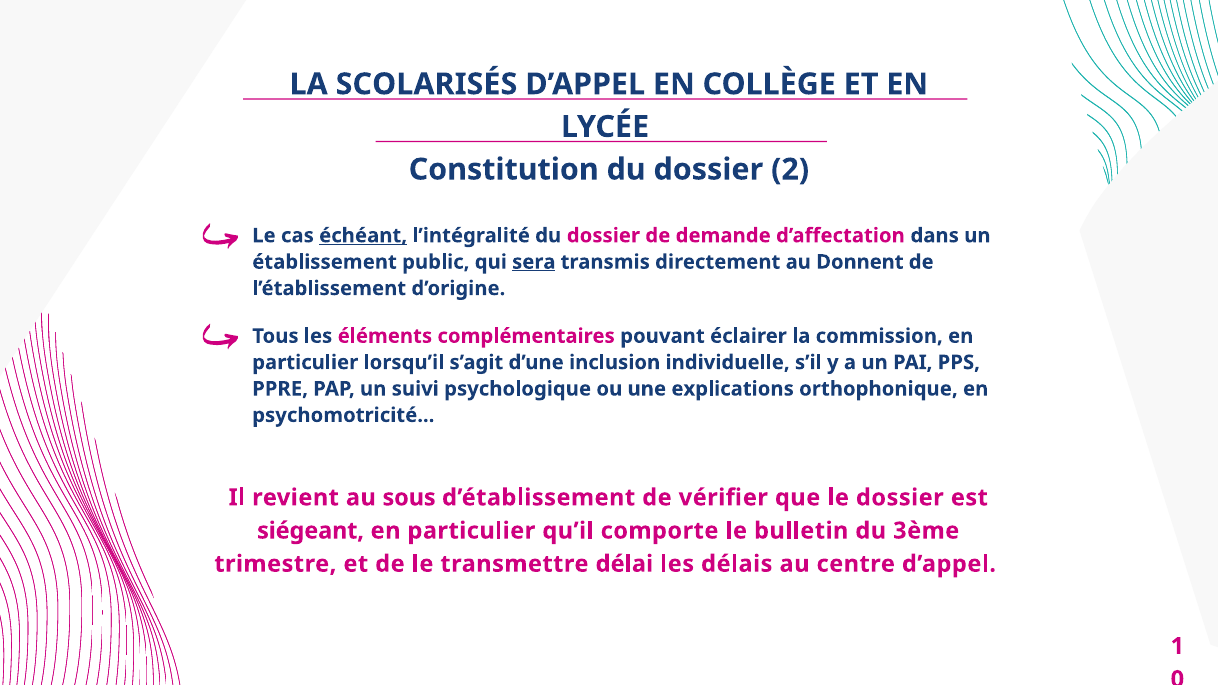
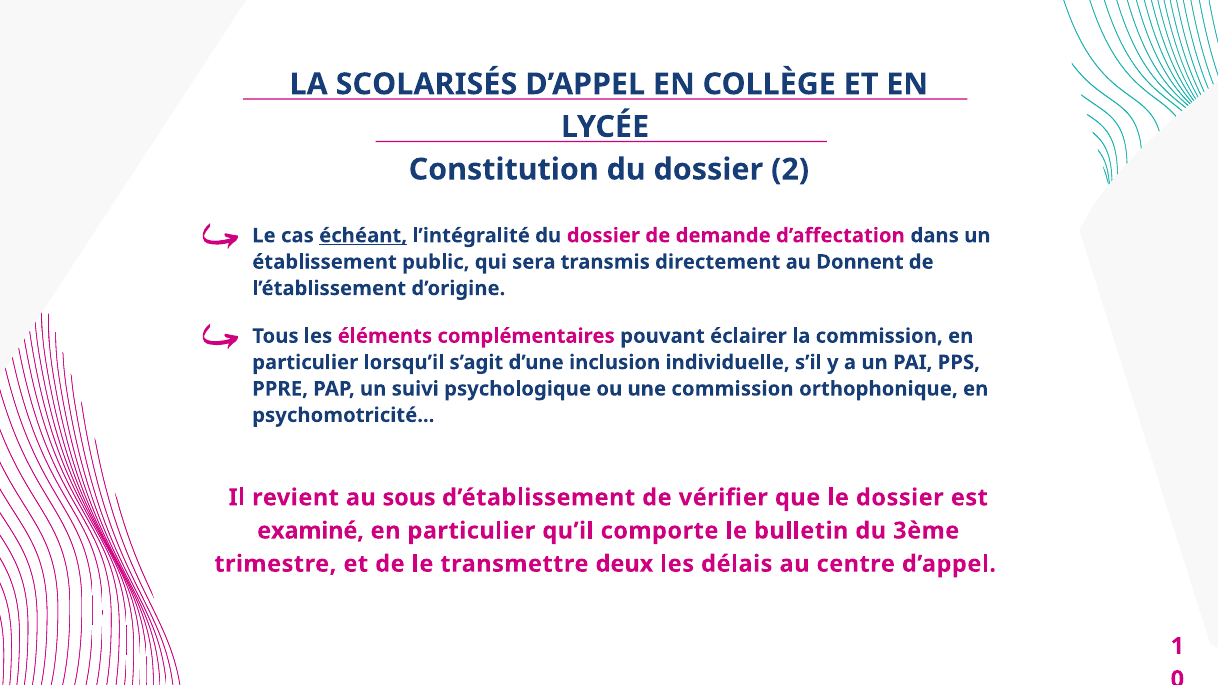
sera underline: present -> none
une explications: explications -> commission
siégeant: siégeant -> examiné
délai: délai -> deux
